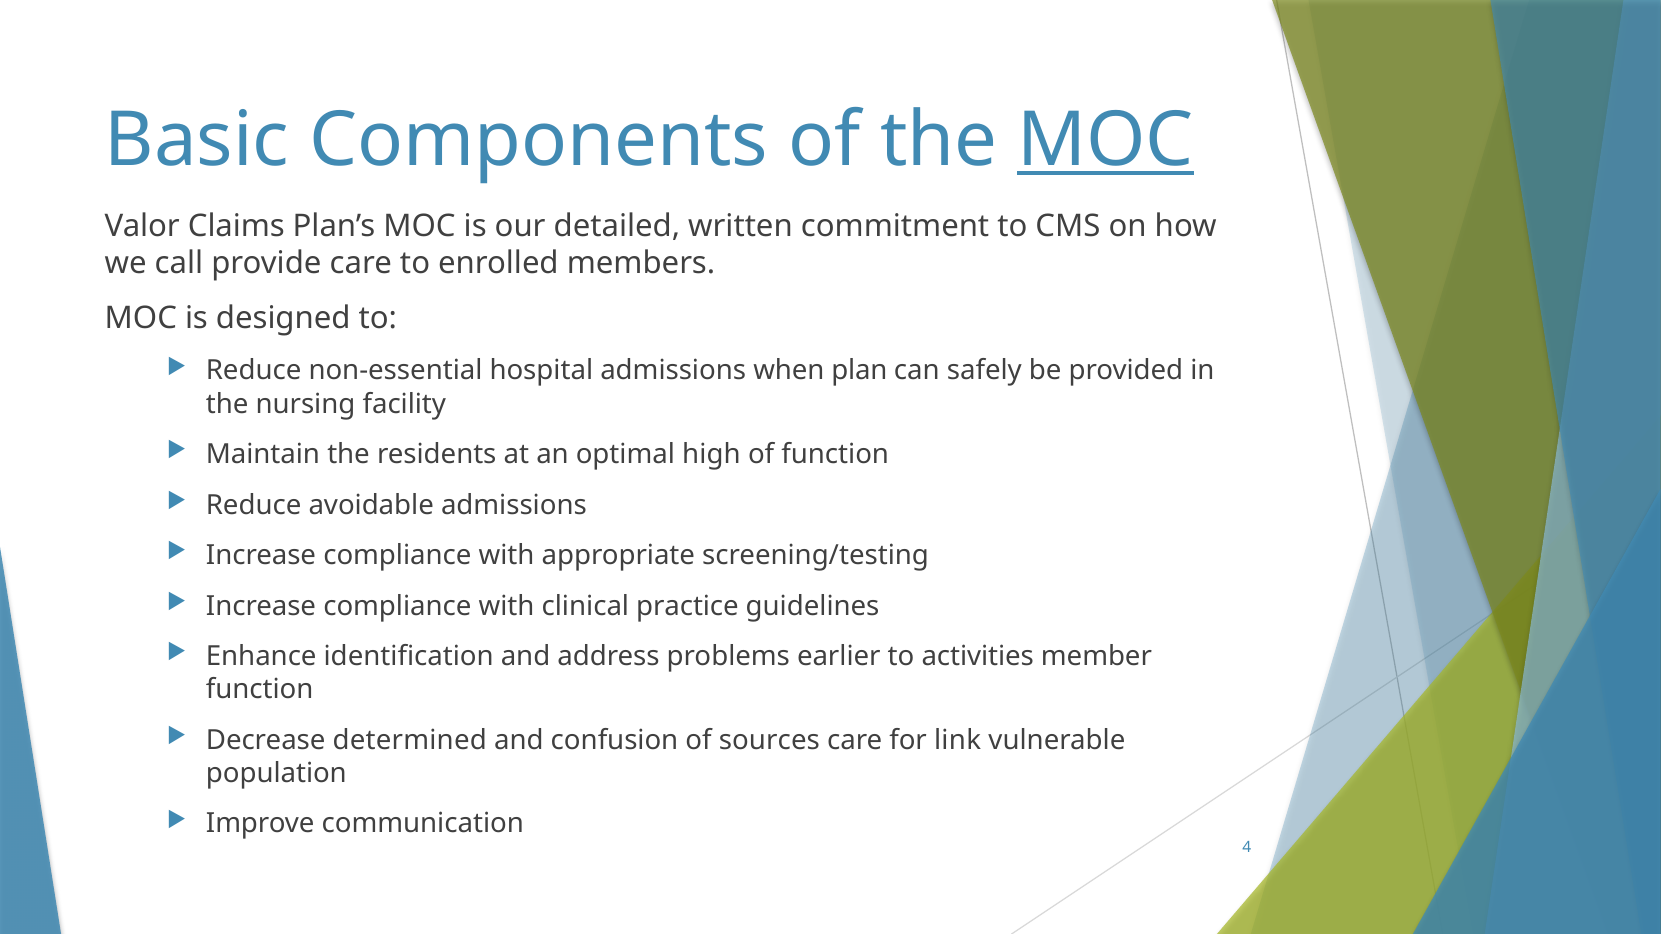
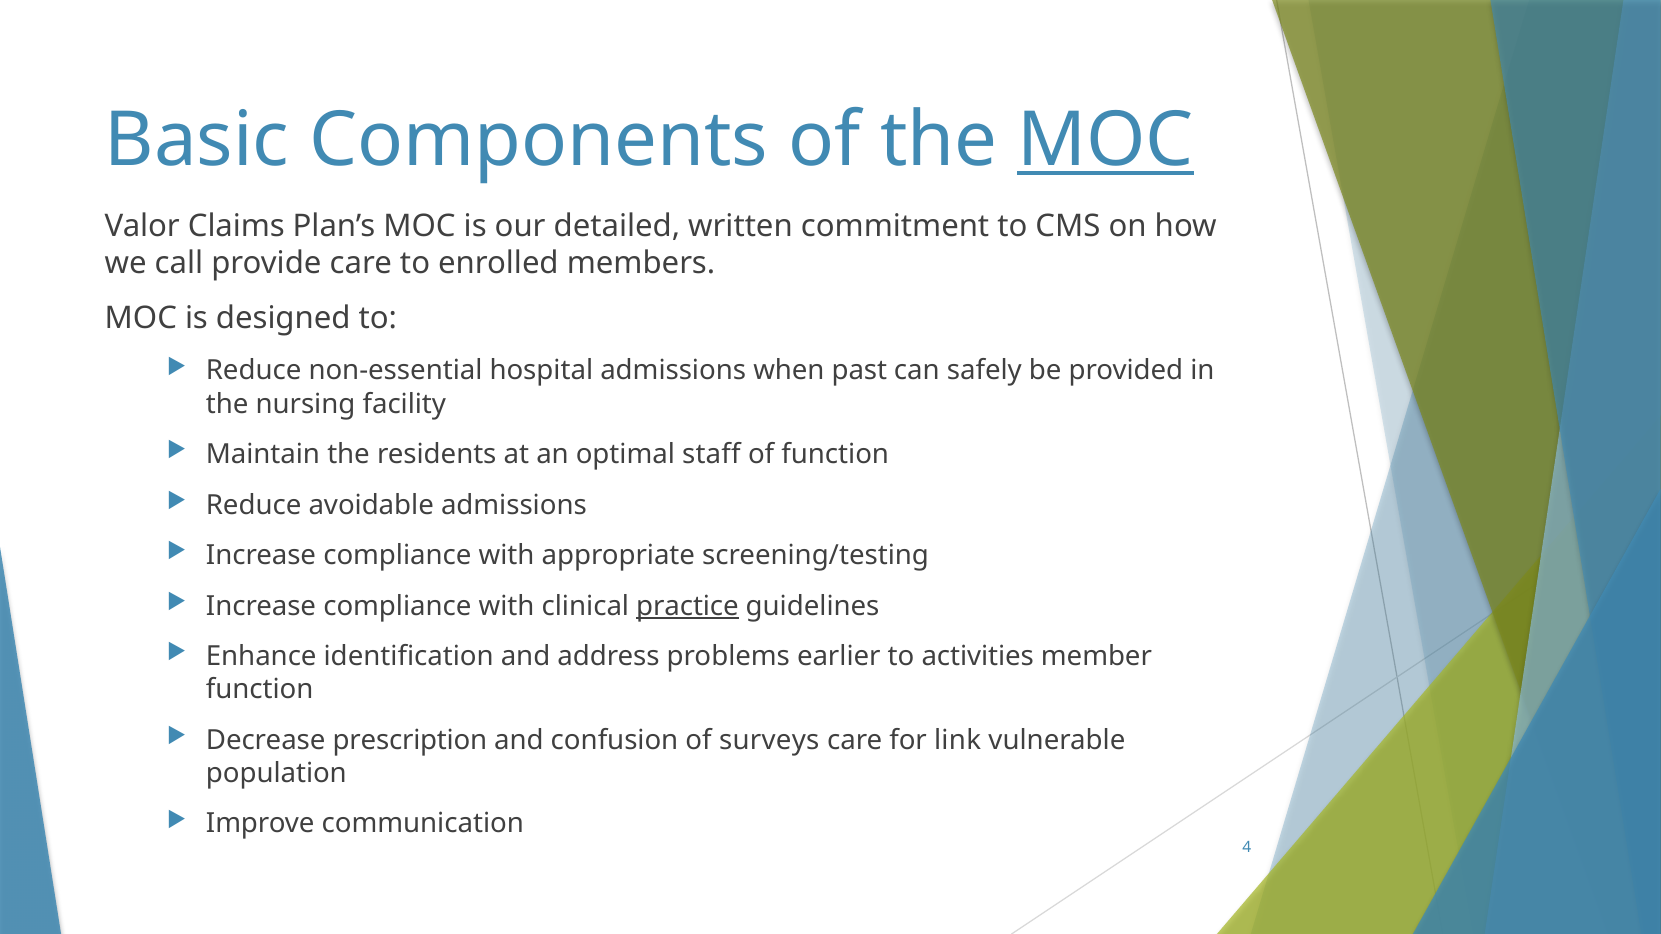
plan: plan -> past
high: high -> staff
practice underline: none -> present
determined: determined -> prescription
sources: sources -> surveys
